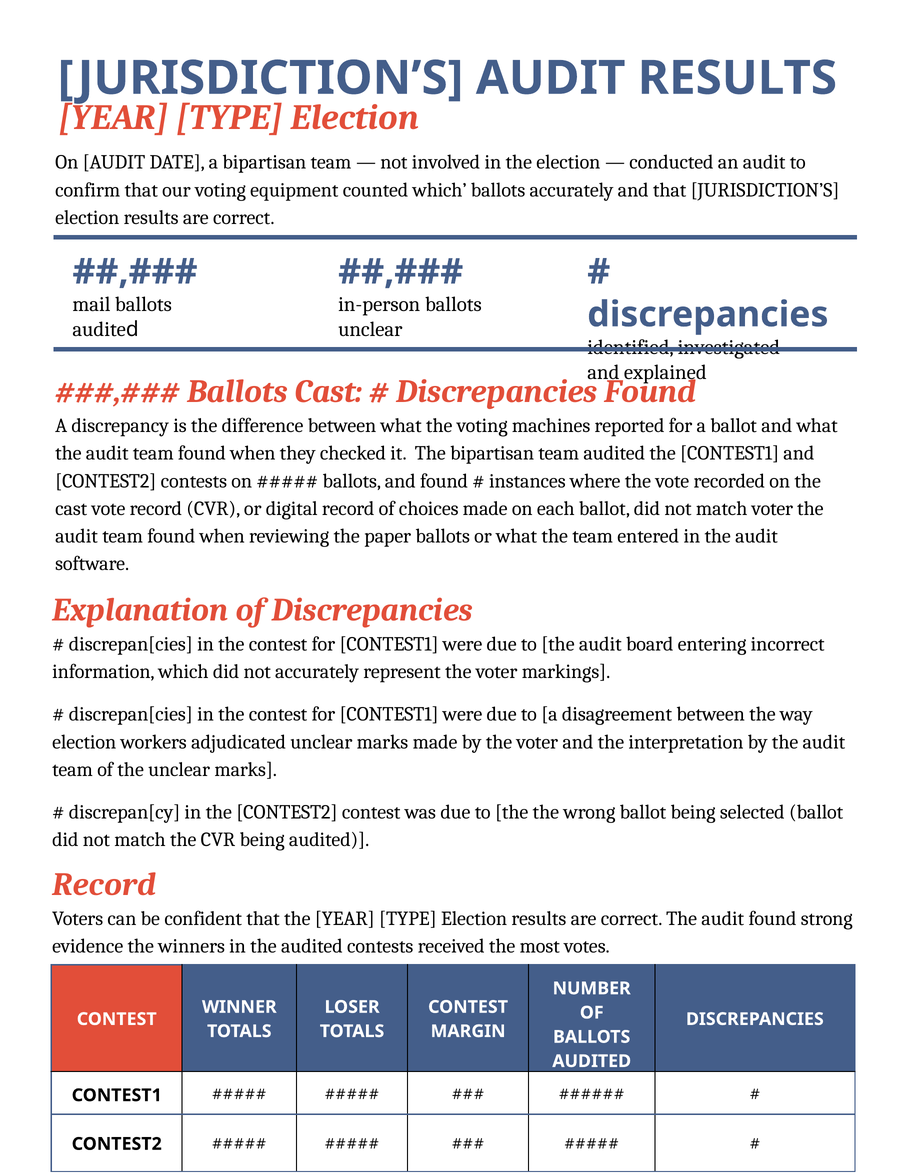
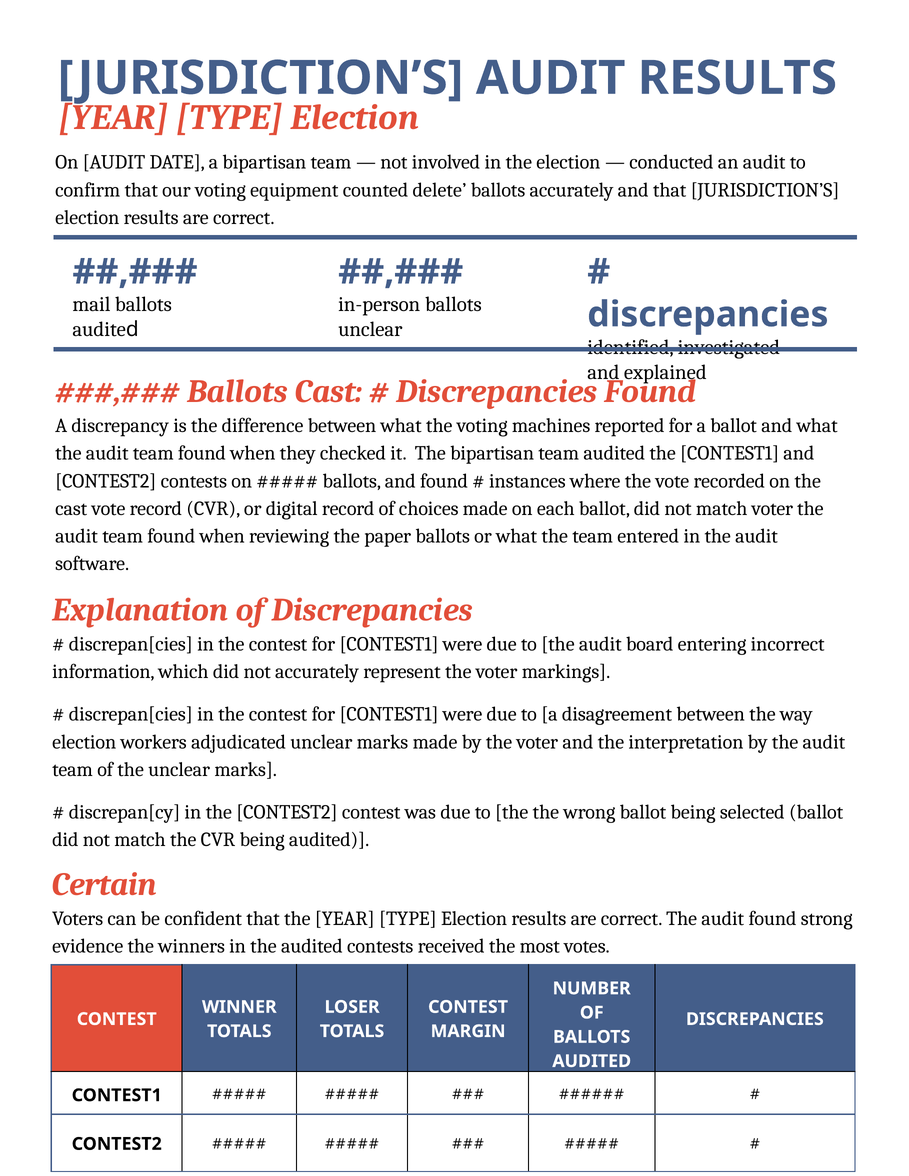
counted which: which -> delete
Record at (104, 885): Record -> Certain
